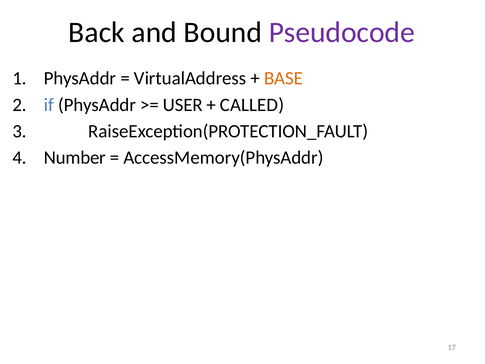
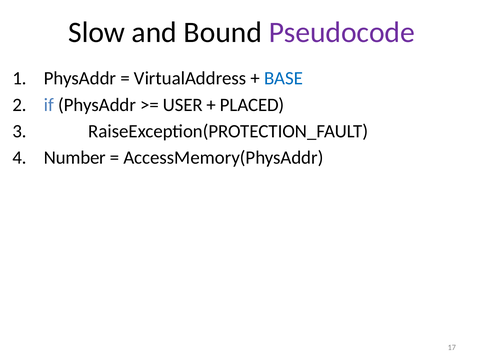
Back: Back -> Slow
BASE colour: orange -> blue
CALLED: CALLED -> PLACED
